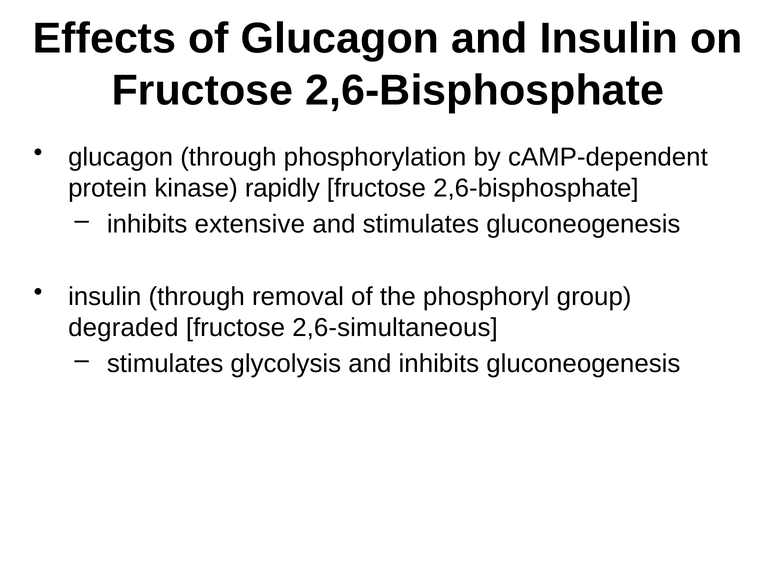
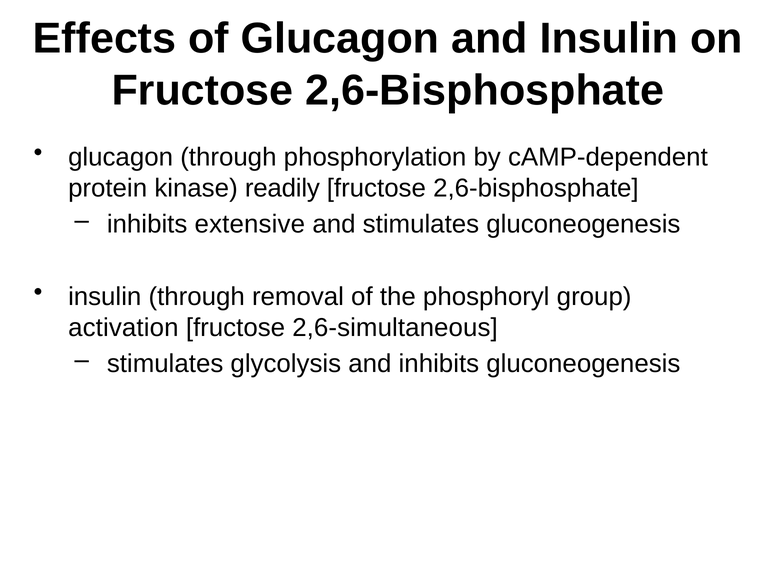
rapidly: rapidly -> readily
degraded: degraded -> activation
